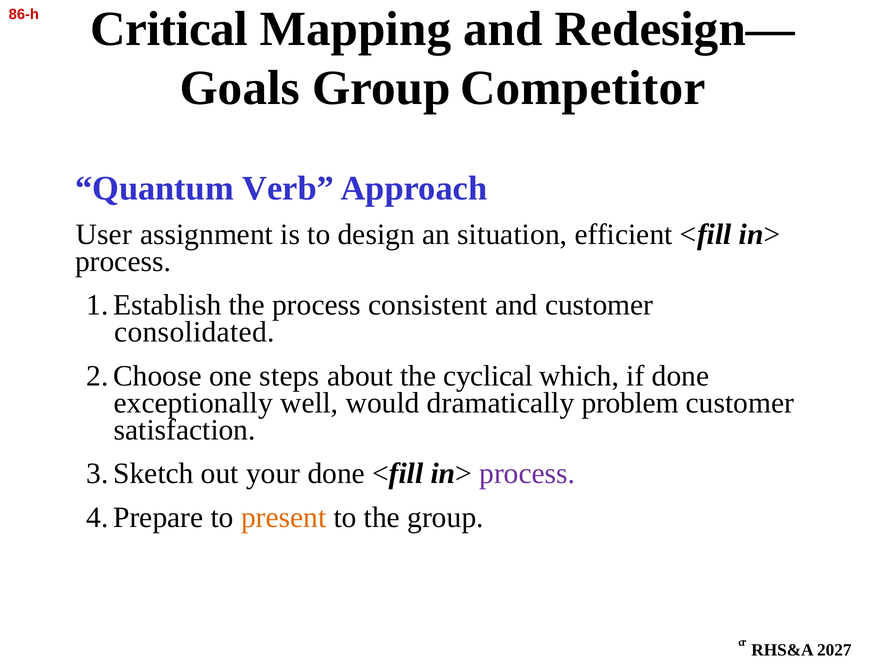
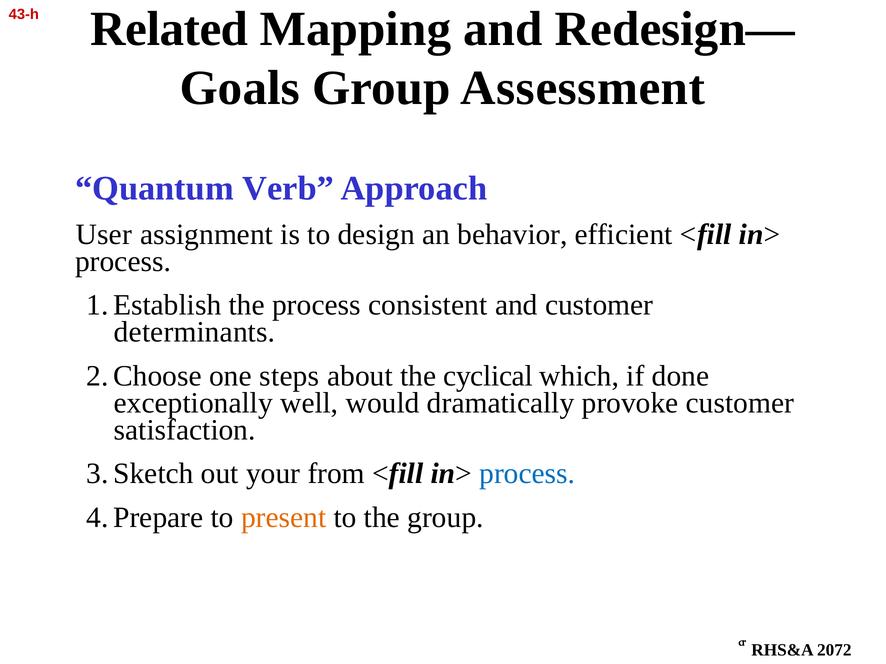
Critical: Critical -> Related
86-h: 86-h -> 43-h
Competitor: Competitor -> Assessment
situation: situation -> behavior
consolidated: consolidated -> determinants
problem: problem -> provoke
your done: done -> from
process at (527, 474) colour: purple -> blue
2027: 2027 -> 2072
